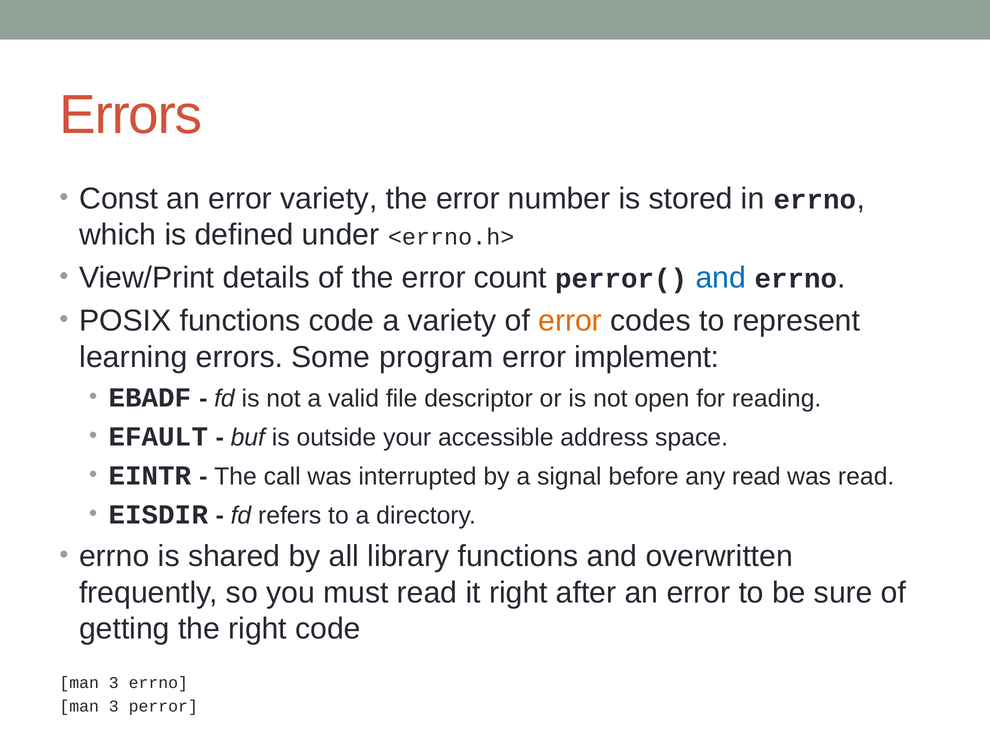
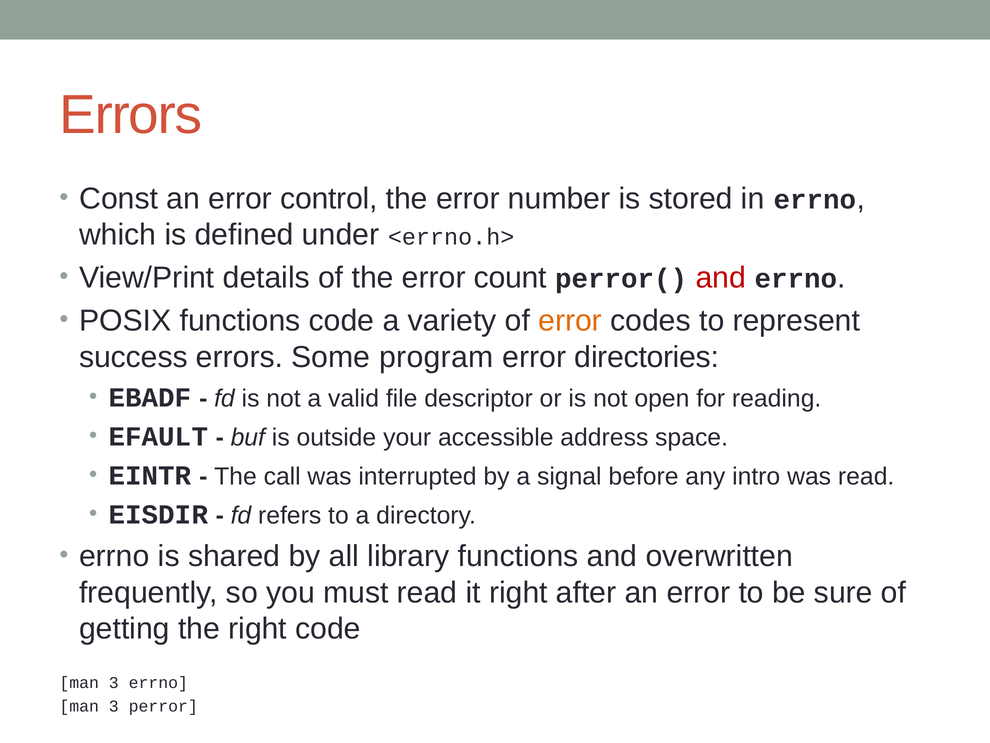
error variety: variety -> control
and at (721, 278) colour: blue -> red
learning: learning -> success
implement: implement -> directories
any read: read -> intro
